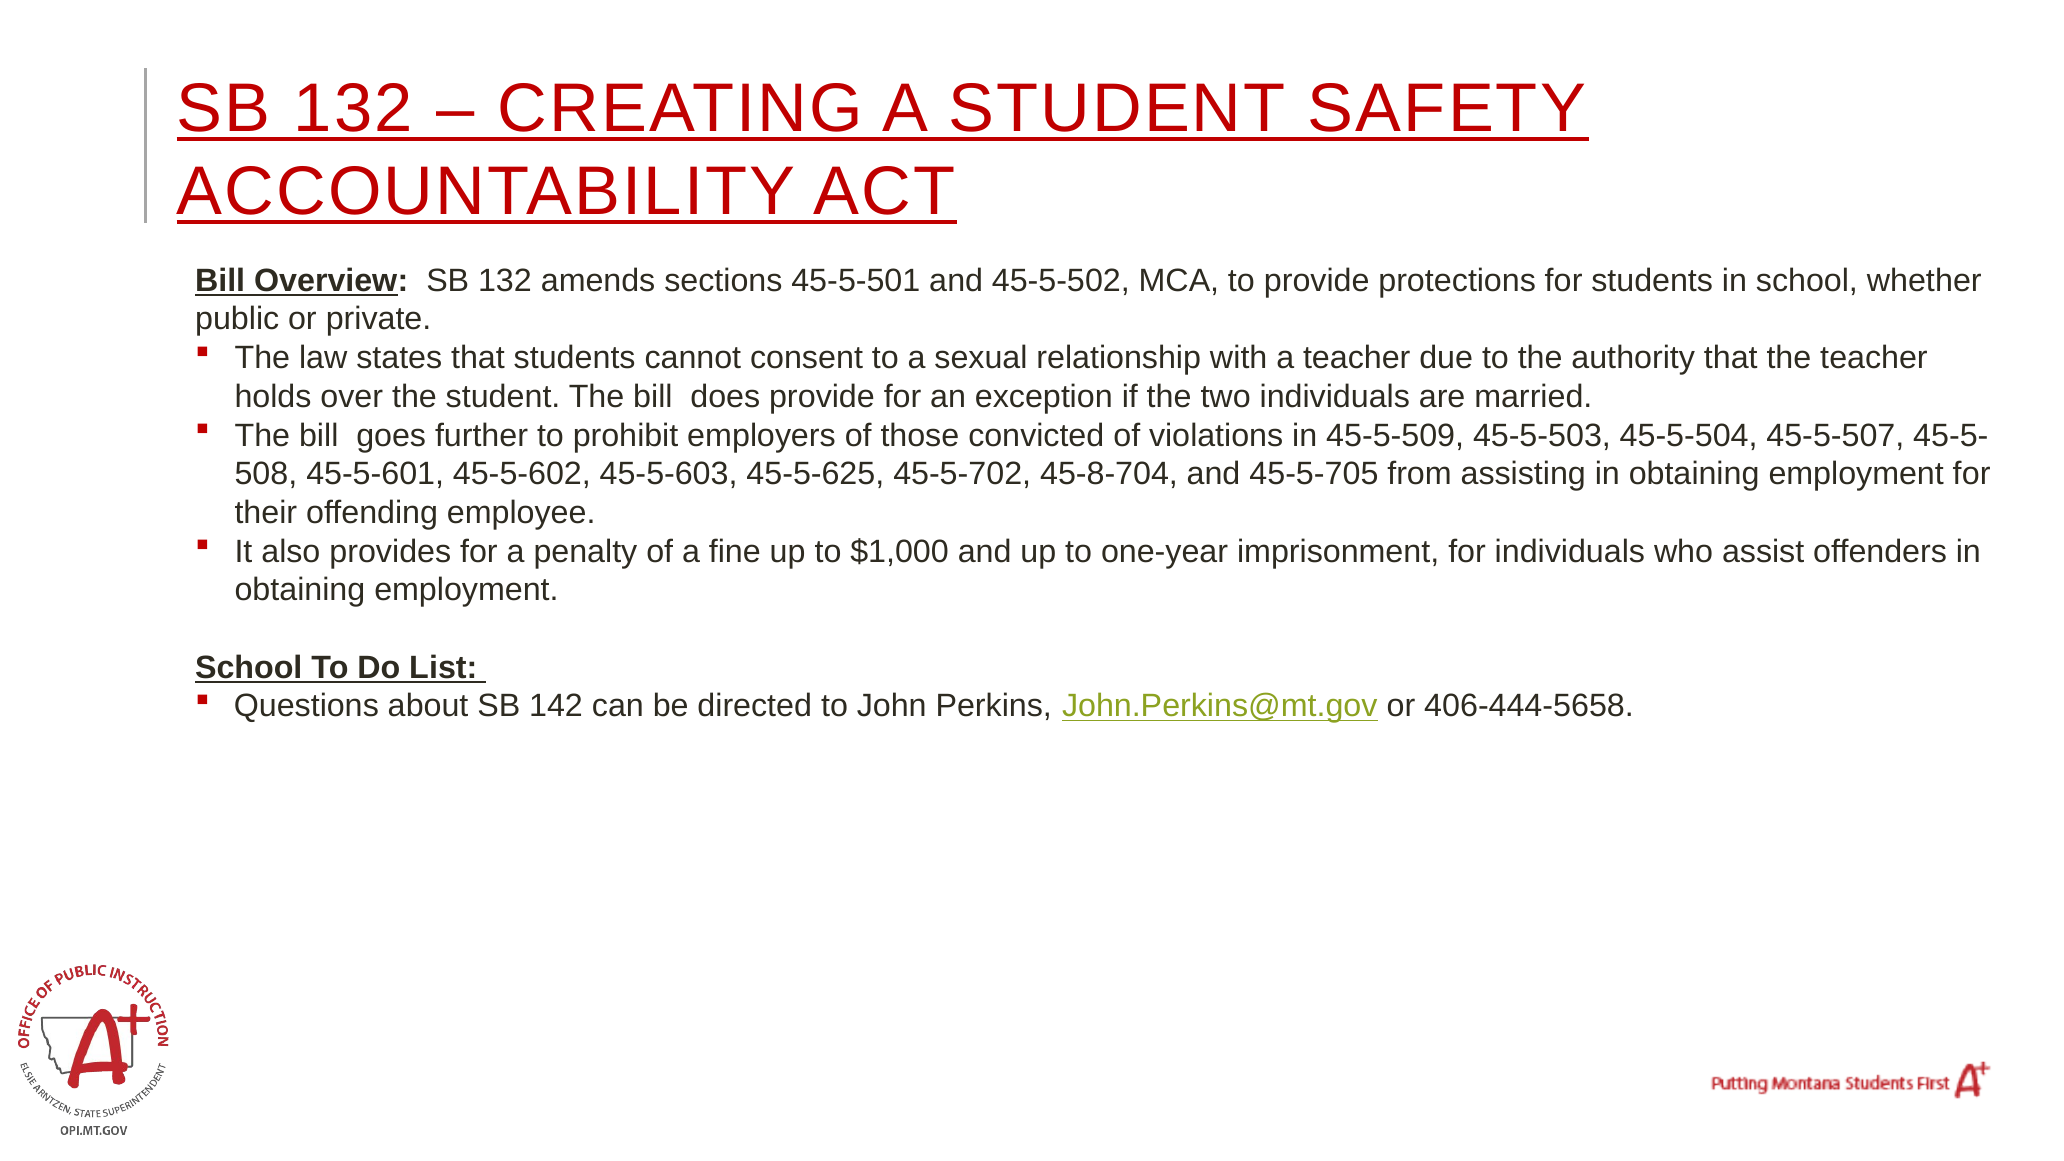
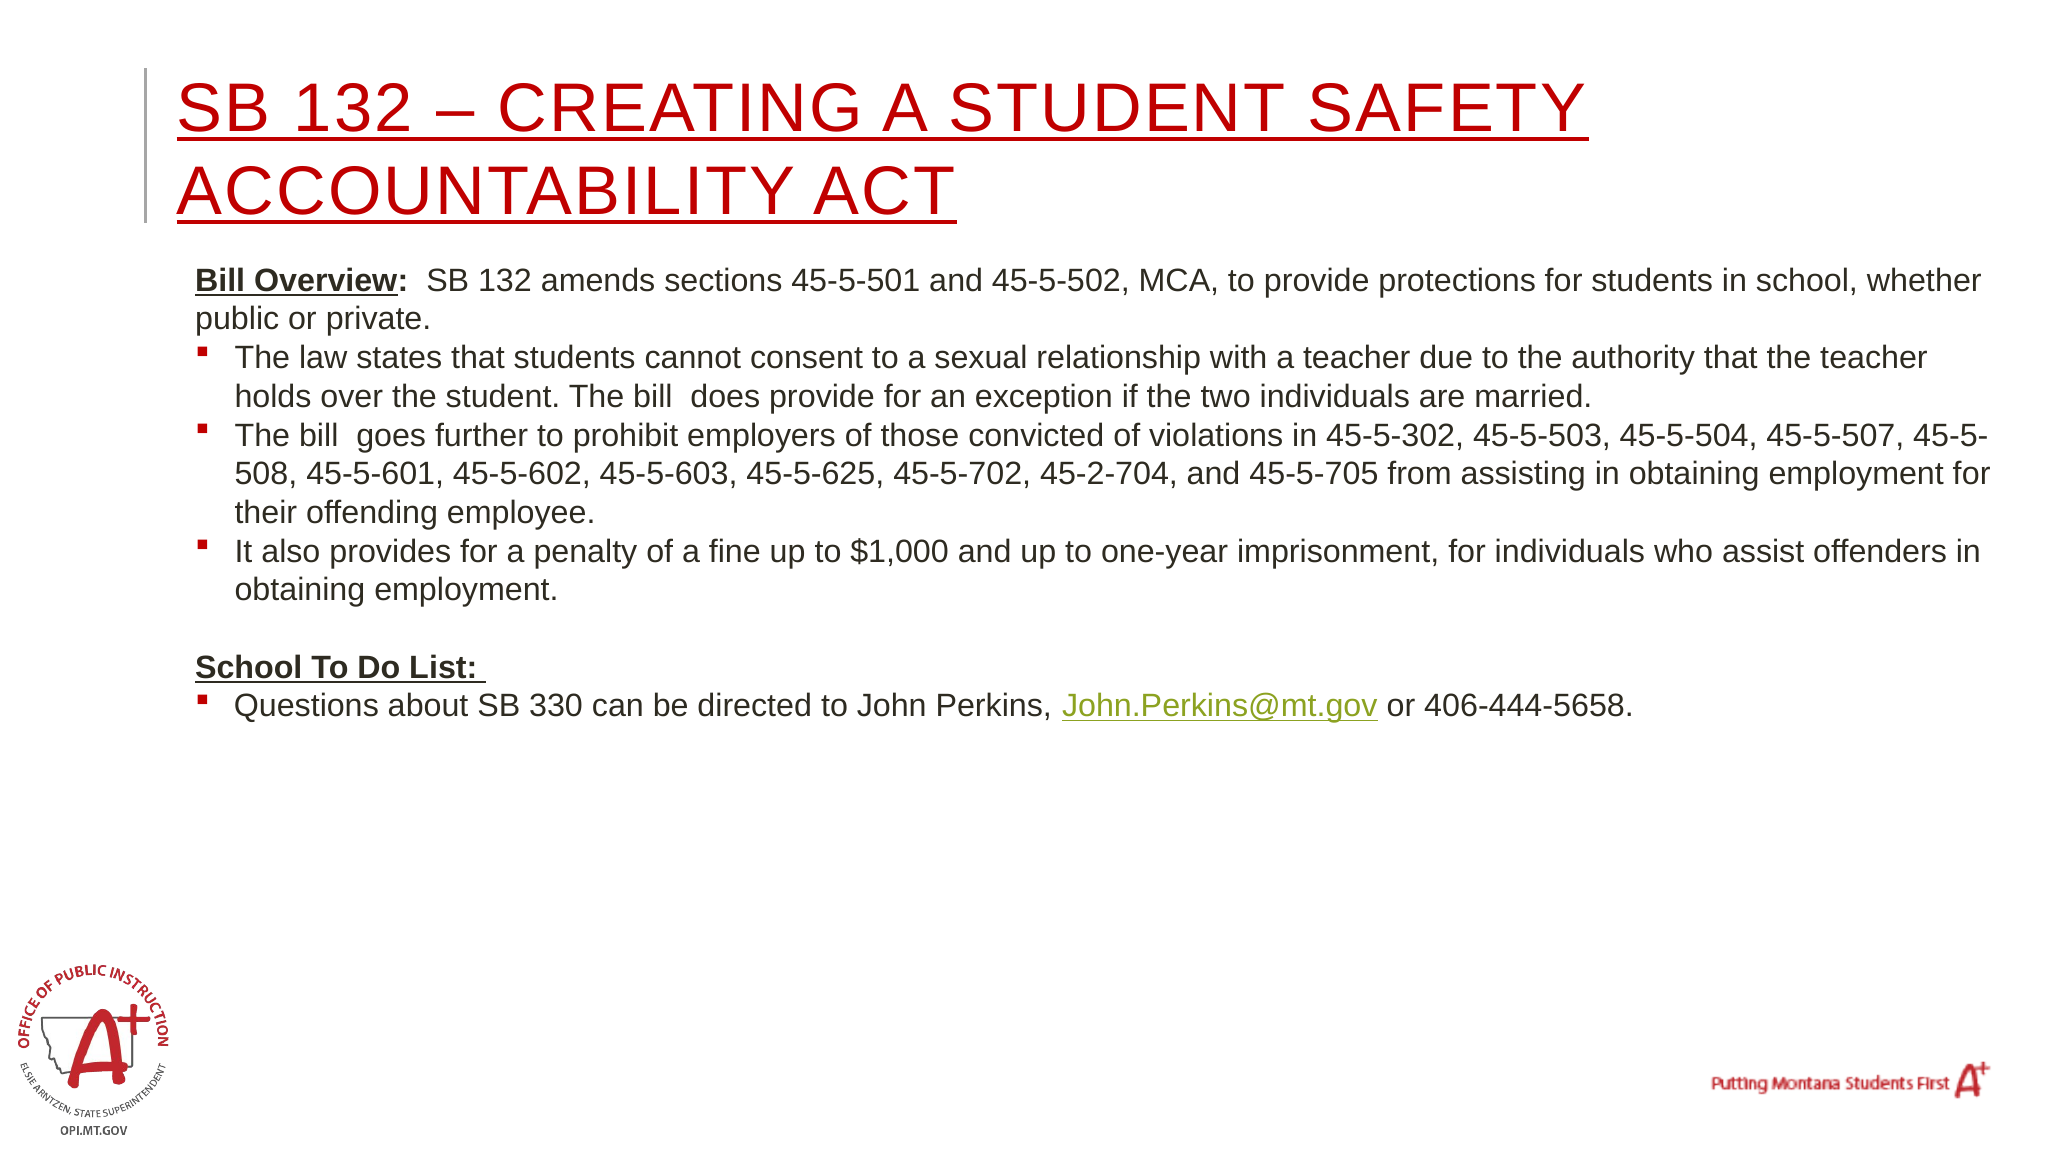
45-5-509: 45-5-509 -> 45-5-302
45-8-704: 45-8-704 -> 45-2-704
142: 142 -> 330
